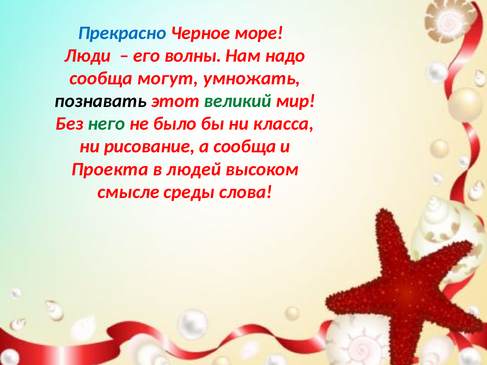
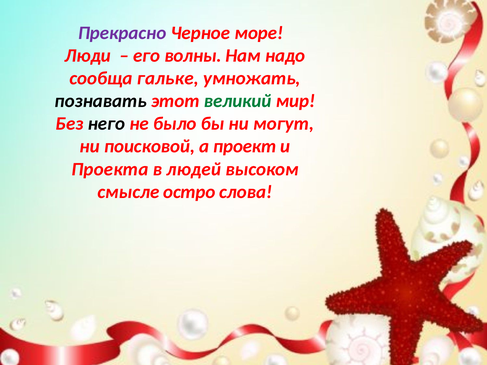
Прекрасно colour: blue -> purple
могут: могут -> гальке
него colour: green -> black
класса: класса -> могут
рисование: рисование -> поисковой
а сообща: сообща -> проект
среды: среды -> остро
